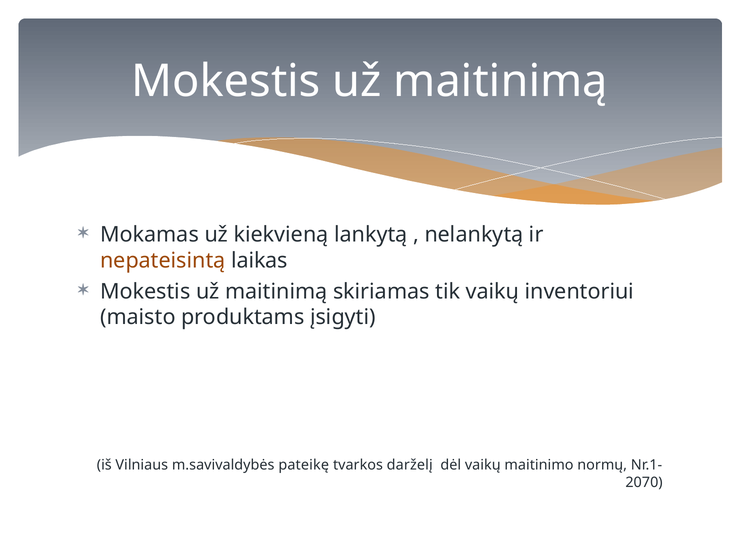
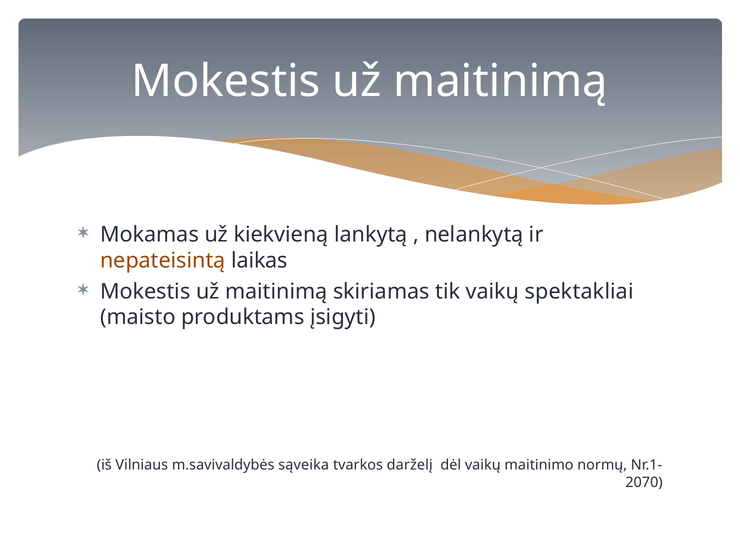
inventoriui: inventoriui -> spektakliai
pateikę: pateikę -> sąveika
